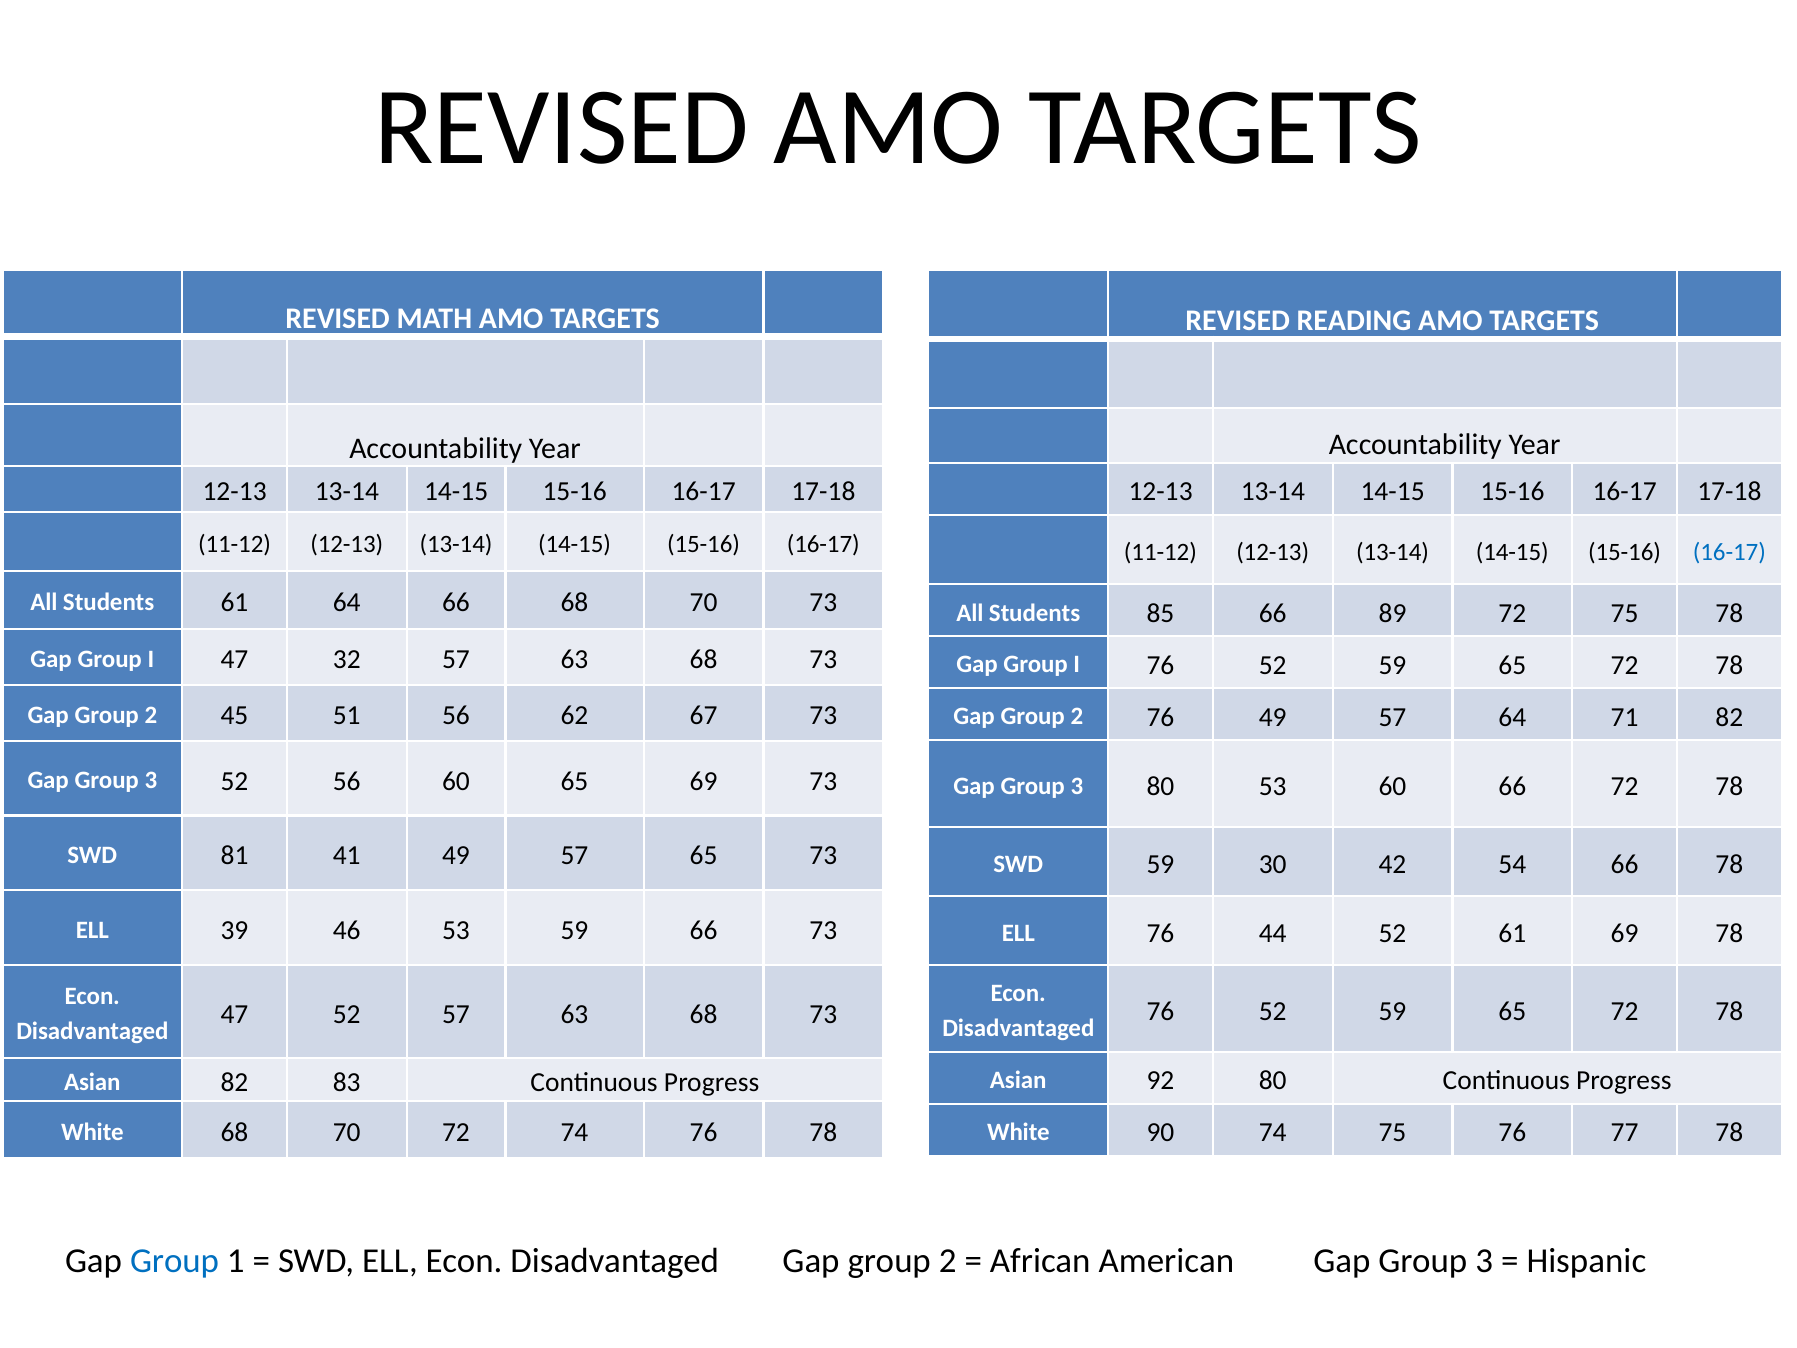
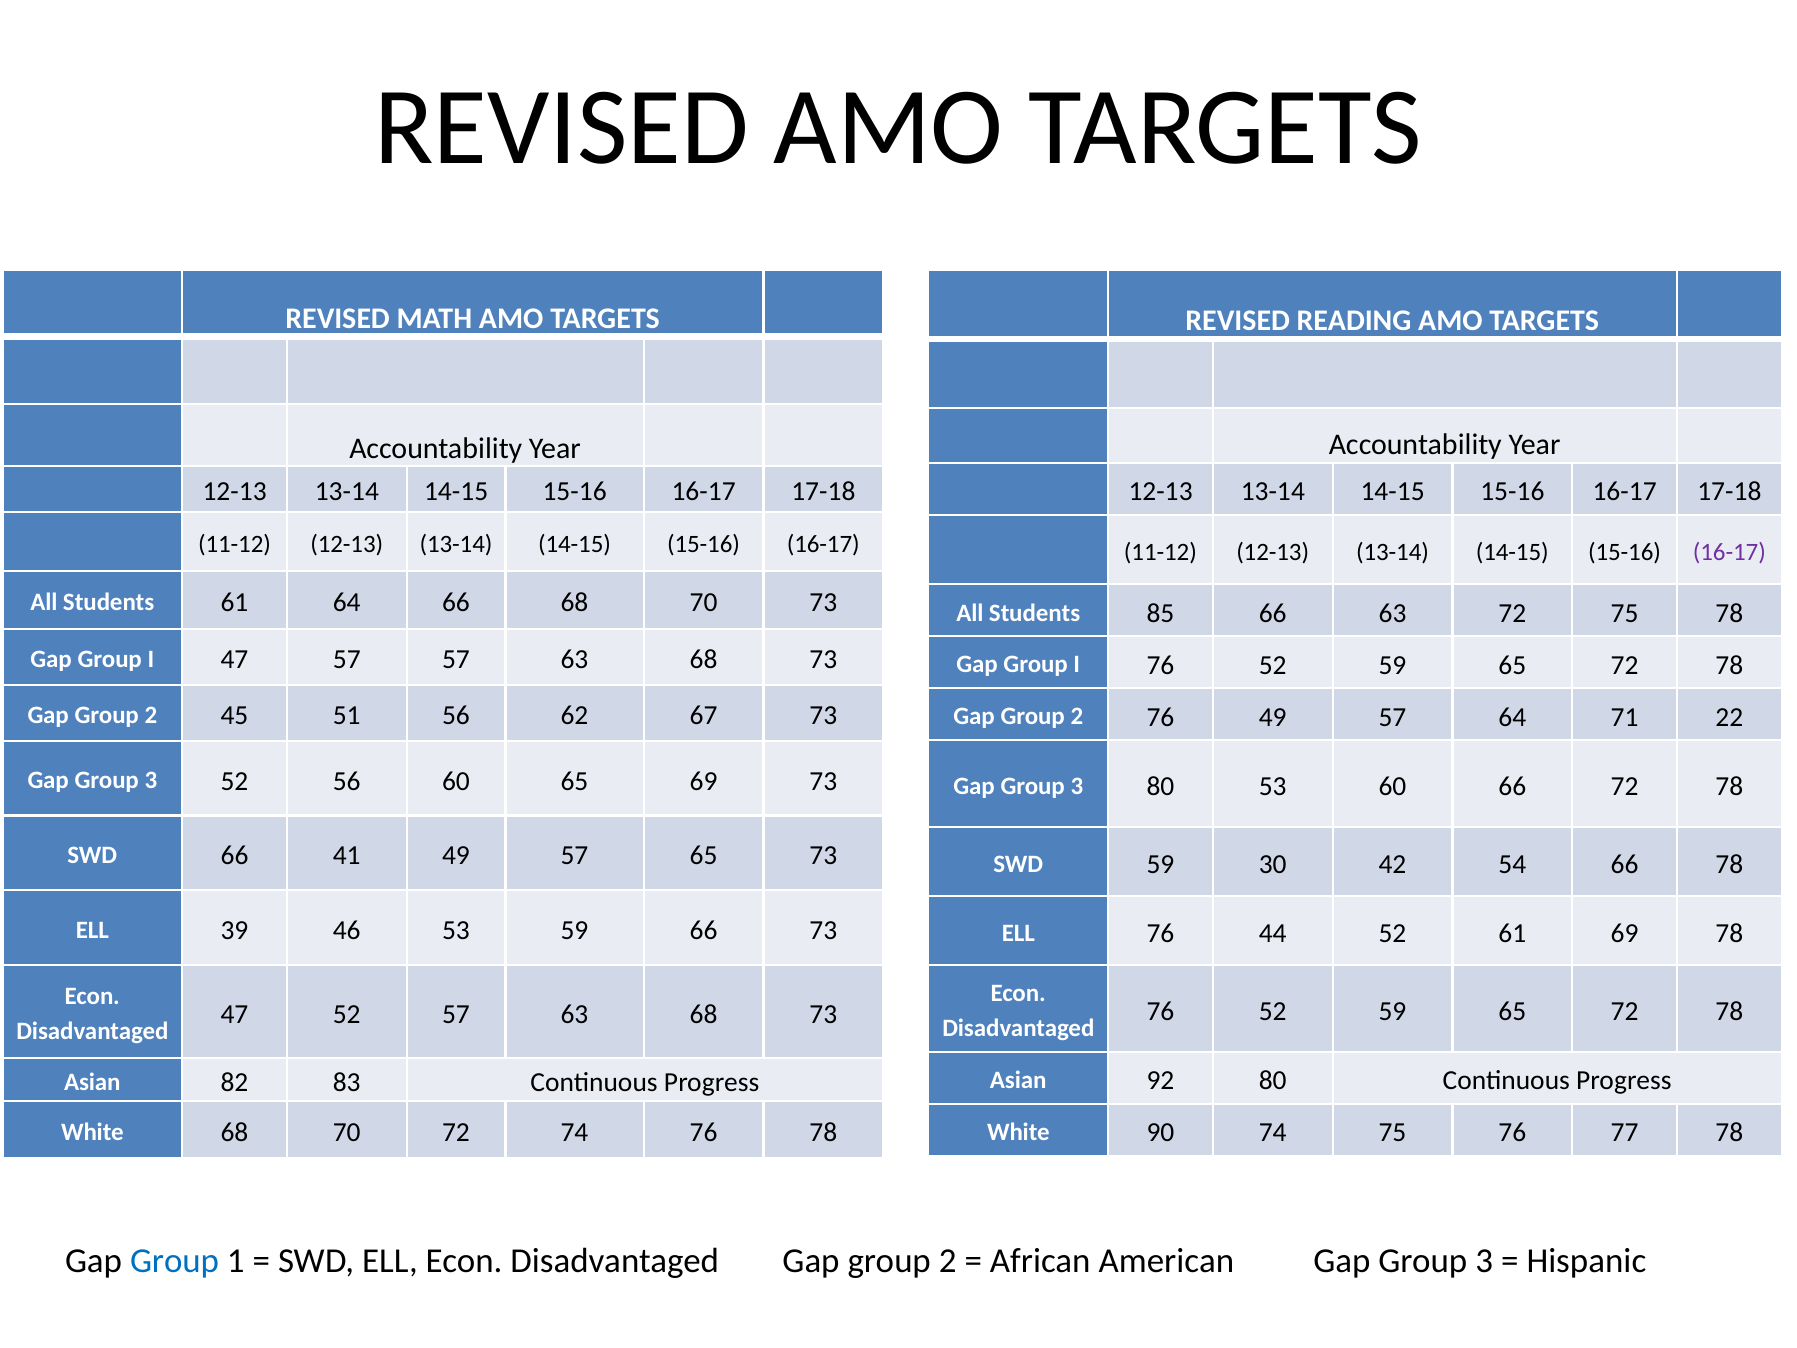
16-17 at (1729, 552) colour: blue -> purple
66 89: 89 -> 63
47 32: 32 -> 57
71 82: 82 -> 22
SWD 81: 81 -> 66
